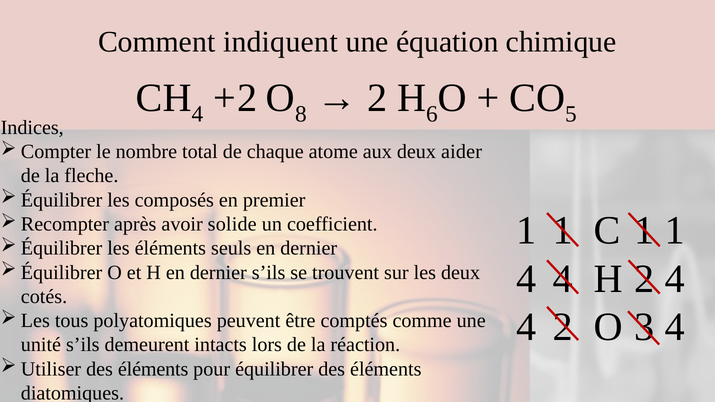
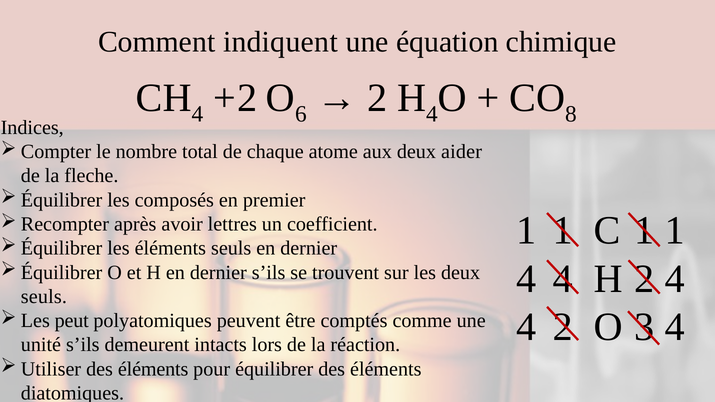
8: 8 -> 6
H 6: 6 -> 4
5: 5 -> 8
solide: solide -> lettres
cotés at (44, 297): cotés -> seuls
tous: tous -> peut
